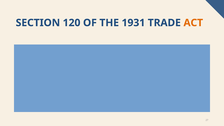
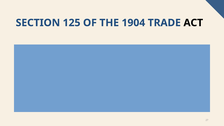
120: 120 -> 125
1931: 1931 -> 1904
ACT colour: orange -> black
